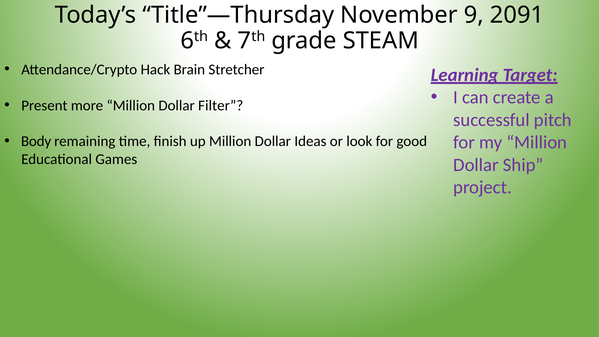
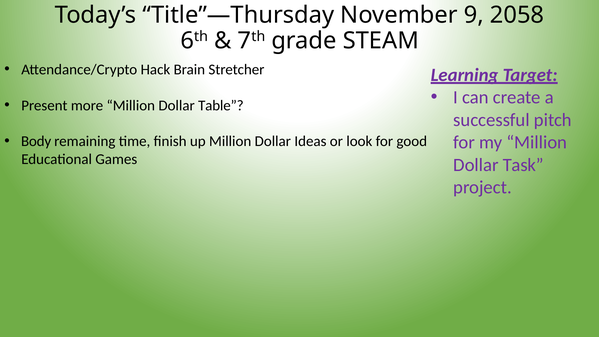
2091: 2091 -> 2058
Filter: Filter -> Table
Ship: Ship -> Task
